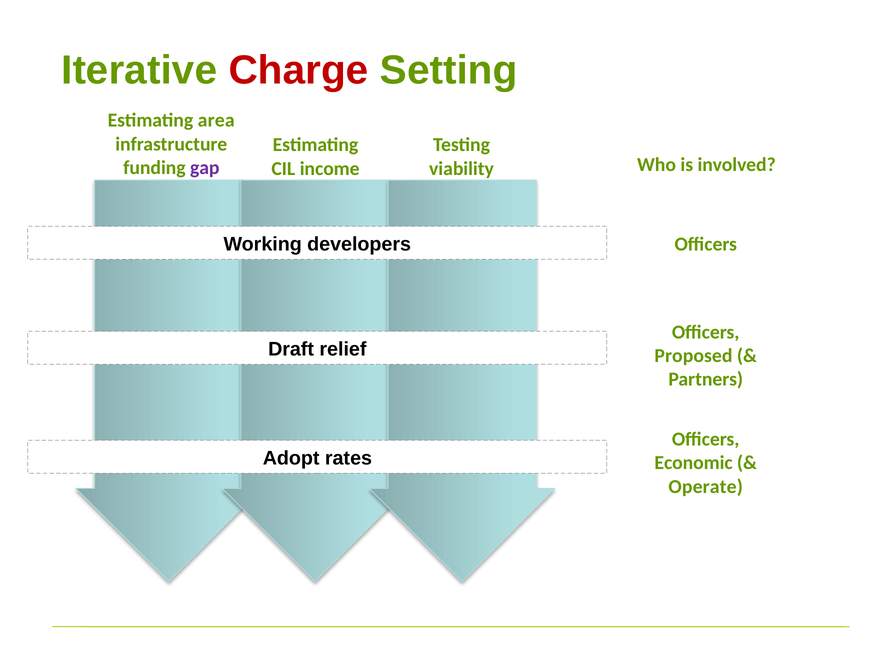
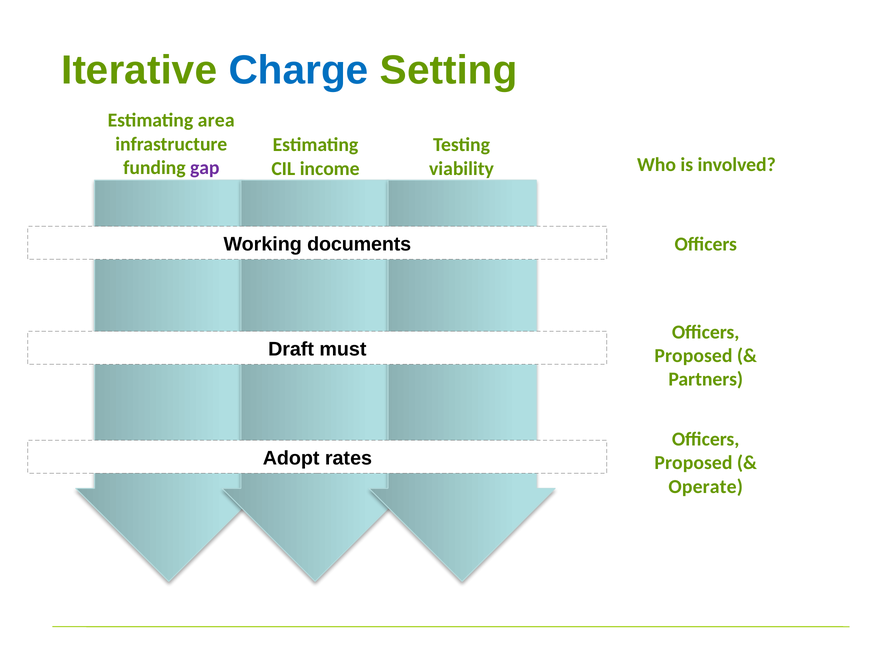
Charge colour: red -> blue
developers: developers -> documents
relief: relief -> must
Economic at (694, 463): Economic -> Proposed
